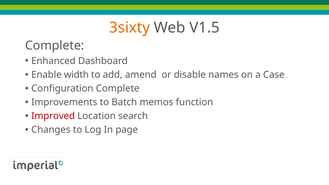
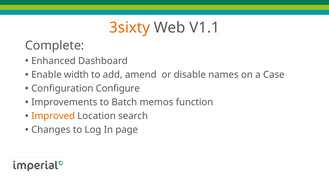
V1.5: V1.5 -> V1.1
Configuration Complete: Complete -> Configure
Improved colour: red -> orange
